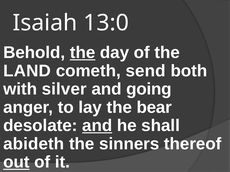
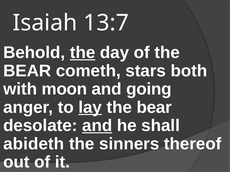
13:0: 13:0 -> 13:7
LAND at (27, 71): LAND -> BEAR
send: send -> stars
silver: silver -> moon
lay underline: none -> present
out underline: present -> none
